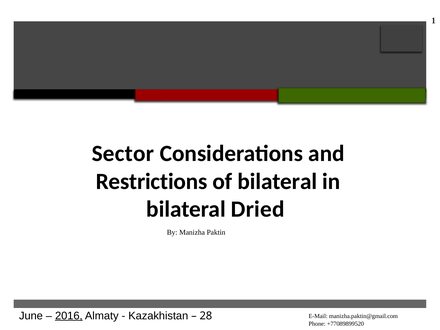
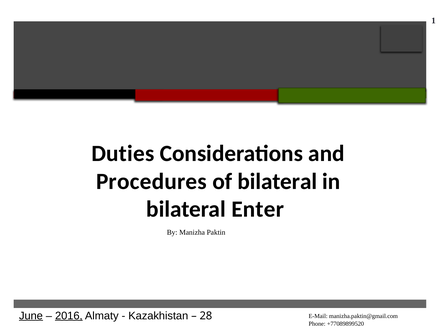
Sector: Sector -> Duties
Restrictions: Restrictions -> Procedures
Dried: Dried -> Enter
June underline: none -> present
